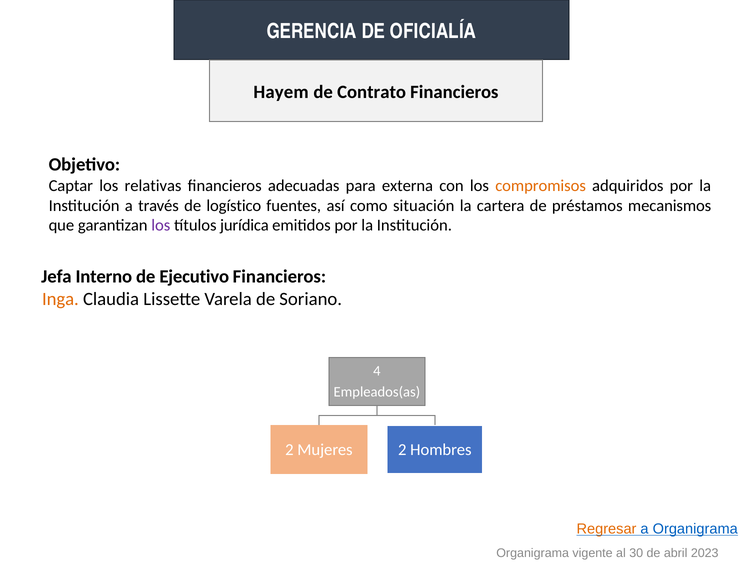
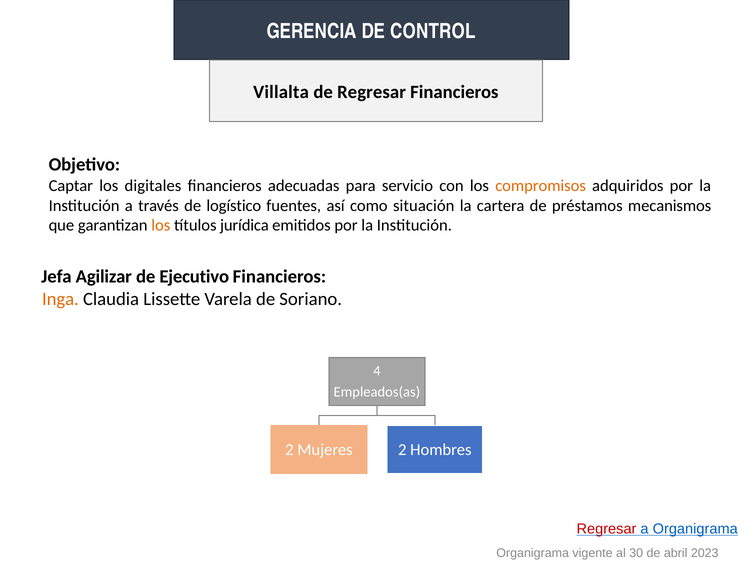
OFICIALÍA: OFICIALÍA -> CONTROL
Hayem: Hayem -> Villalta
de Contrato: Contrato -> Regresar
relativas: relativas -> digitales
externa: externa -> servicio
los at (161, 225) colour: purple -> orange
Interno: Interno -> Agilizar
Regresar at (606, 529) colour: orange -> red
